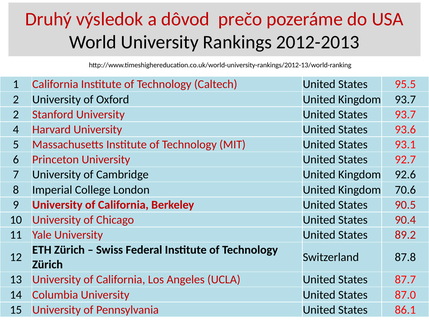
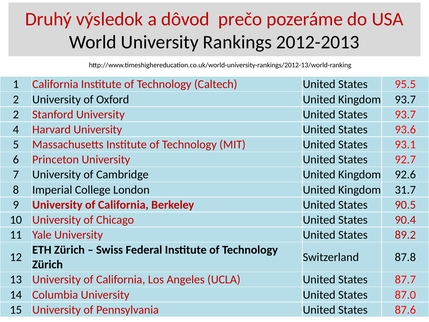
70.6: 70.6 -> 31.7
86.1: 86.1 -> 87.6
